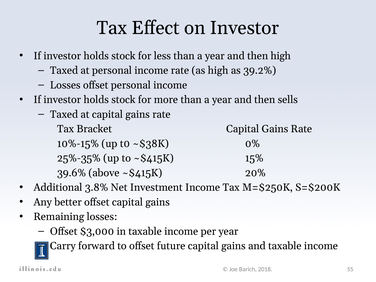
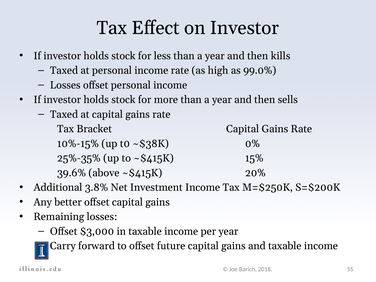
then high: high -> kills
39.2%: 39.2% -> 99.0%
